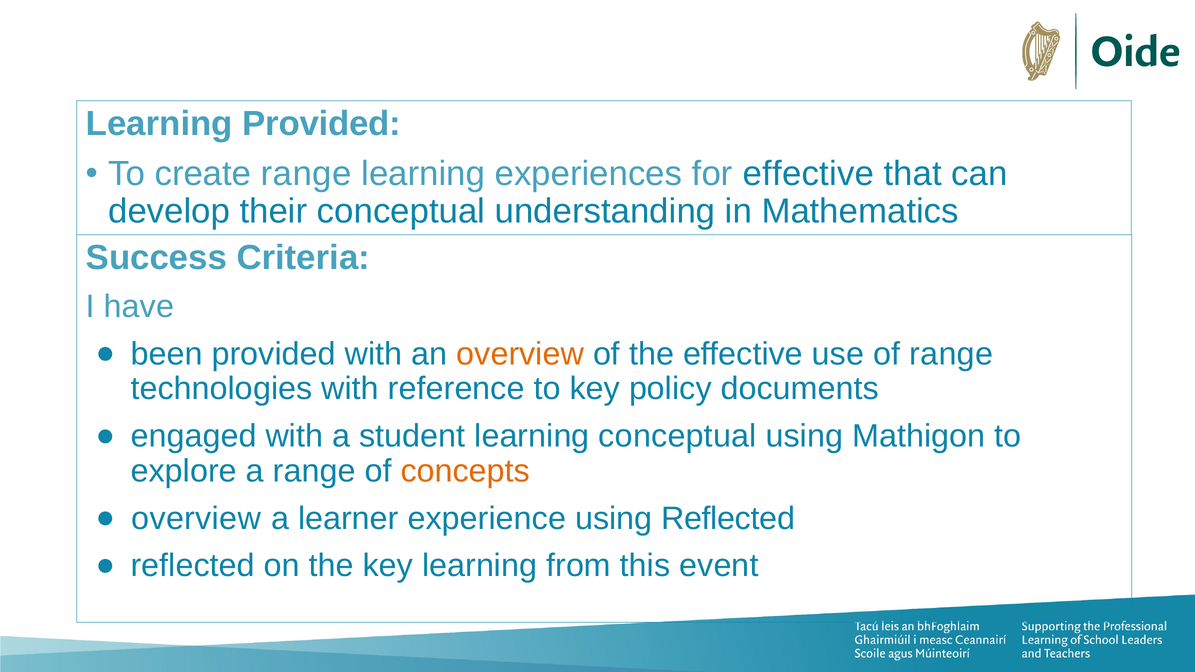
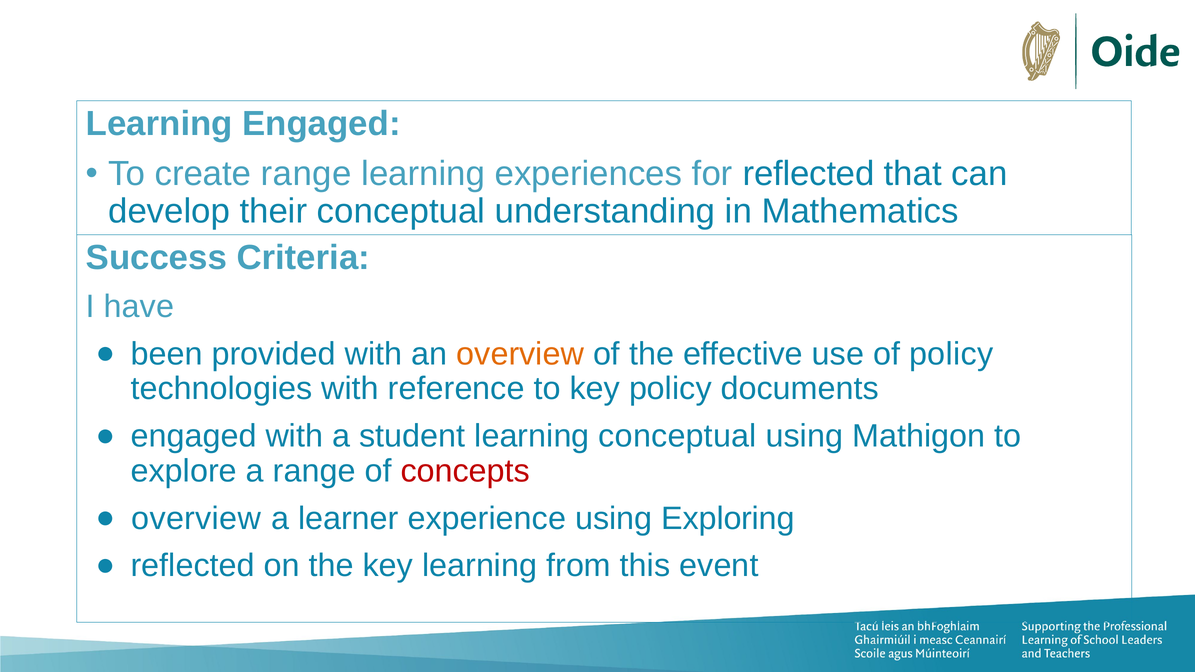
Learning Provided: Provided -> Engaged
for effective: effective -> reflected
of range: range -> policy
concepts colour: orange -> red
using Reflected: Reflected -> Exploring
